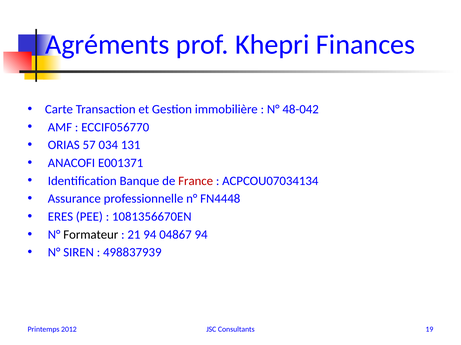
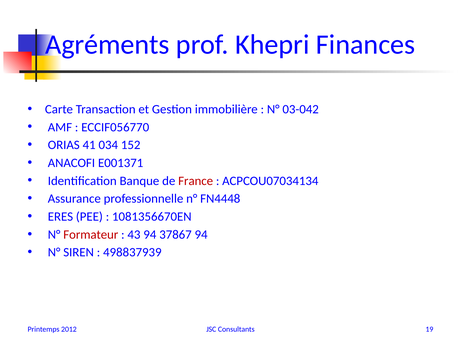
48-042: 48-042 -> 03-042
57: 57 -> 41
131: 131 -> 152
Formateur colour: black -> red
21: 21 -> 43
04867: 04867 -> 37867
